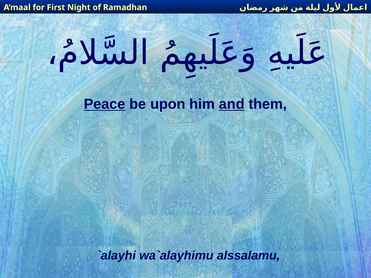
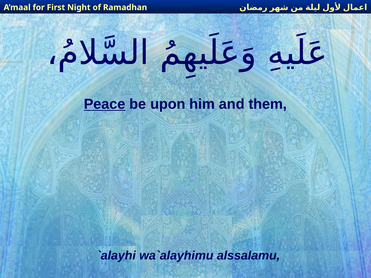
and underline: present -> none
